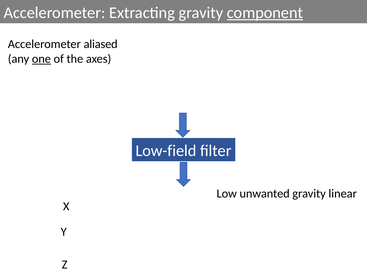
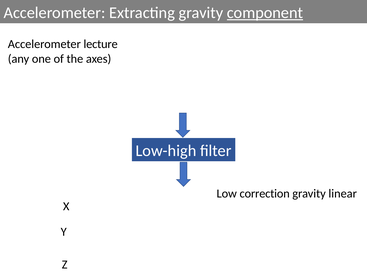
aliased: aliased -> lecture
one underline: present -> none
Low-field: Low-field -> Low-high
unwanted: unwanted -> correction
